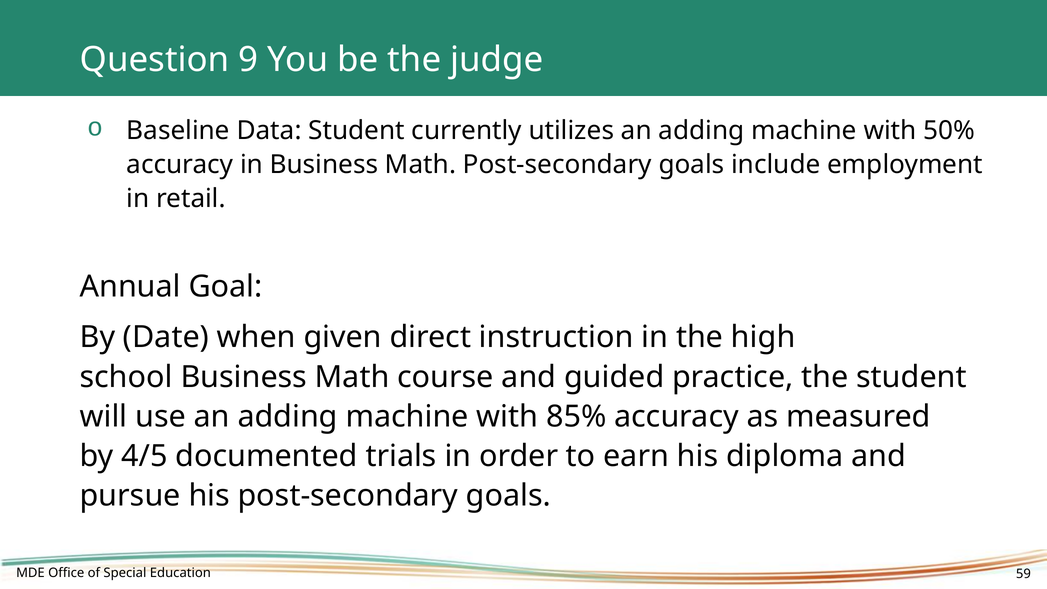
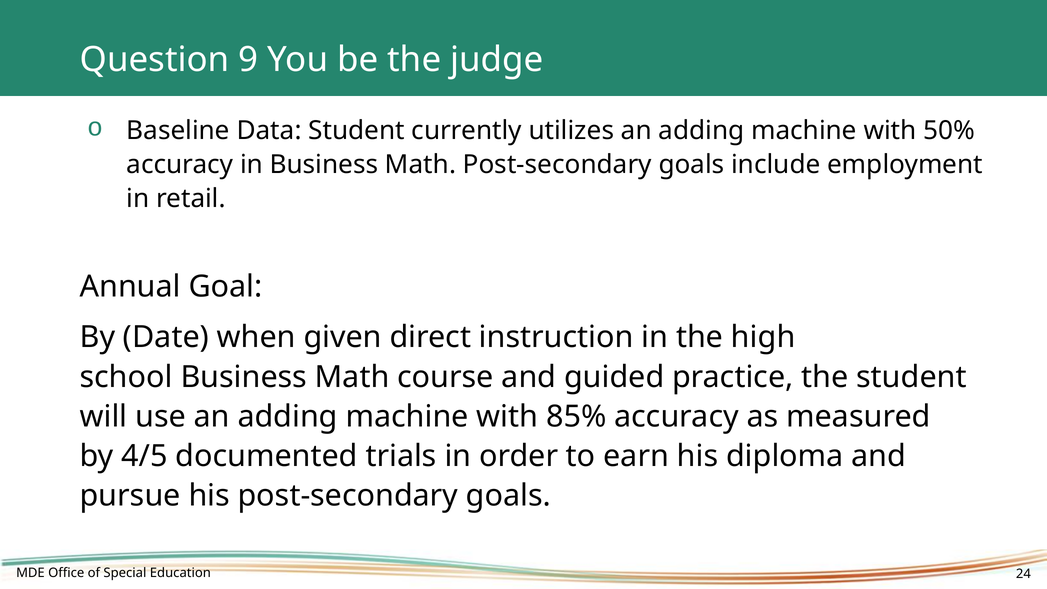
59: 59 -> 24
